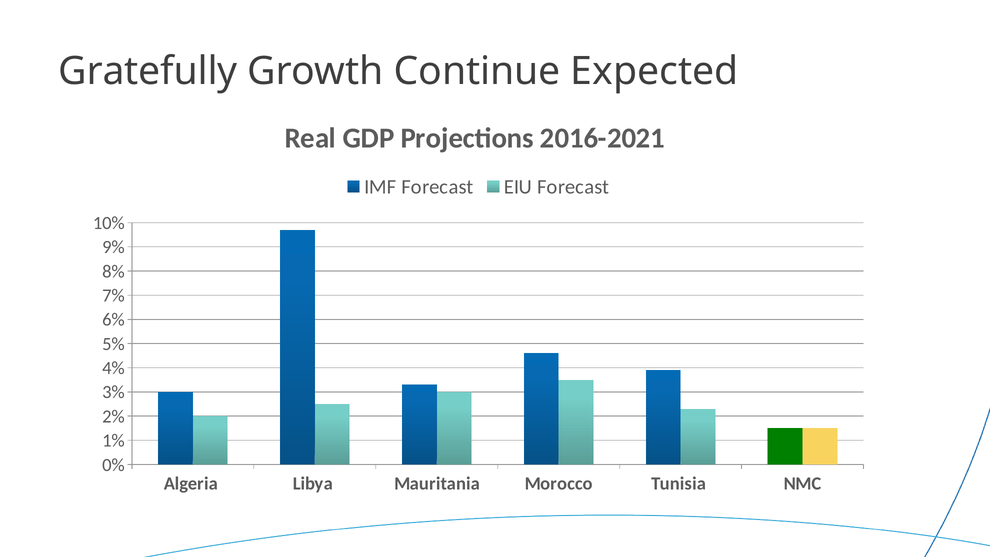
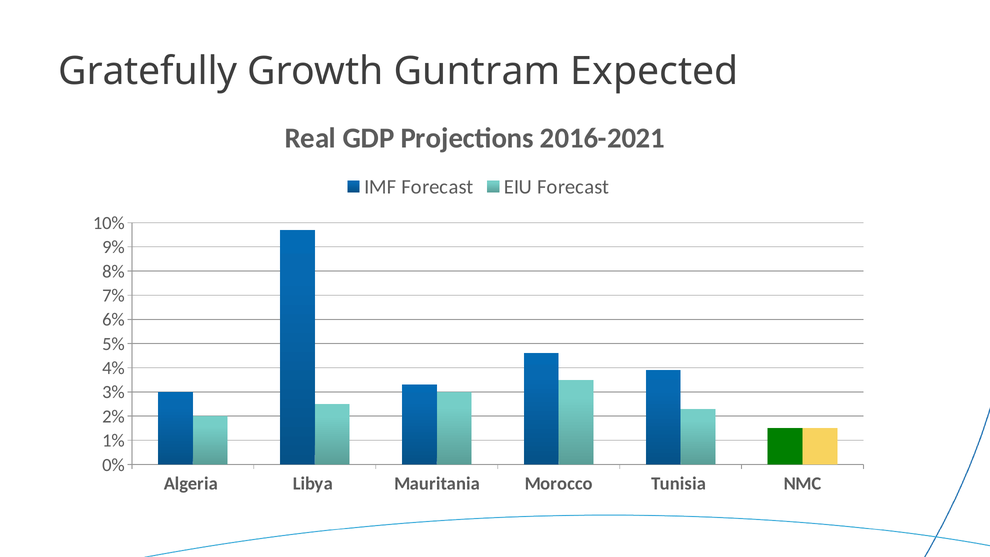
Continue: Continue -> Guntram
